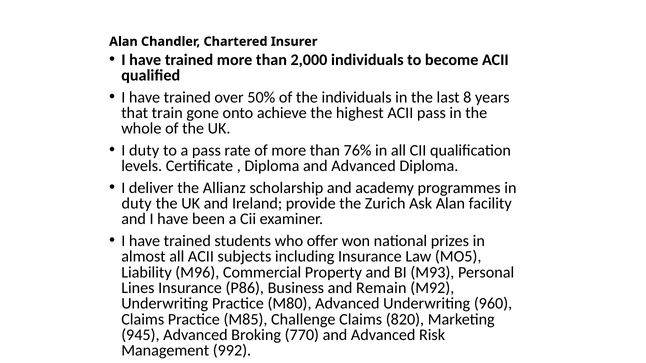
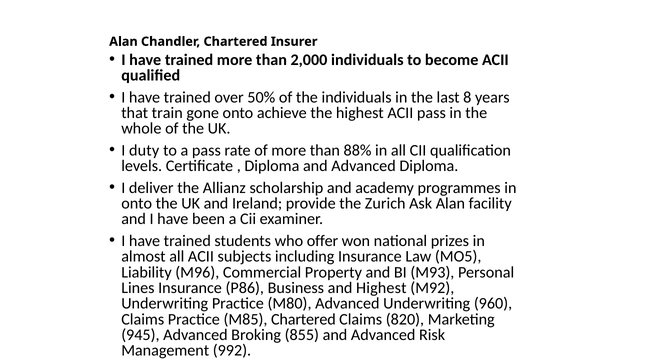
76%: 76% -> 88%
duty at (137, 204): duty -> onto
and Remain: Remain -> Highest
M85 Challenge: Challenge -> Chartered
770: 770 -> 855
